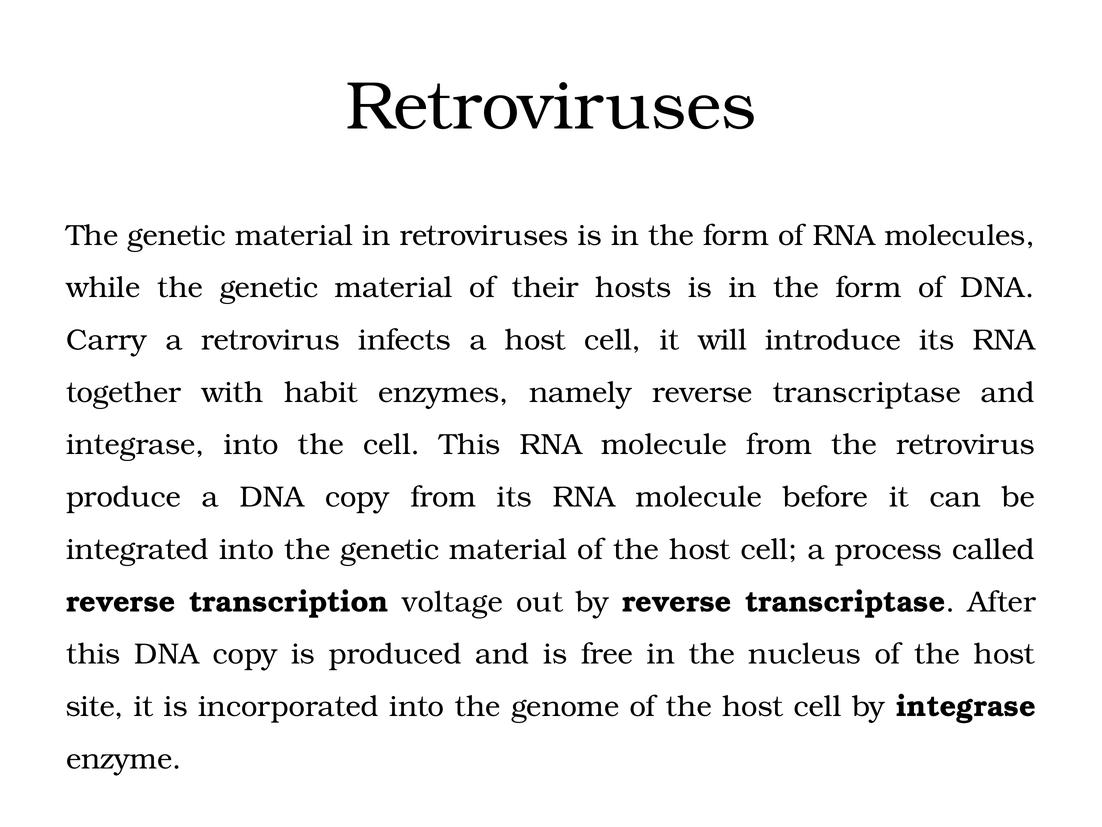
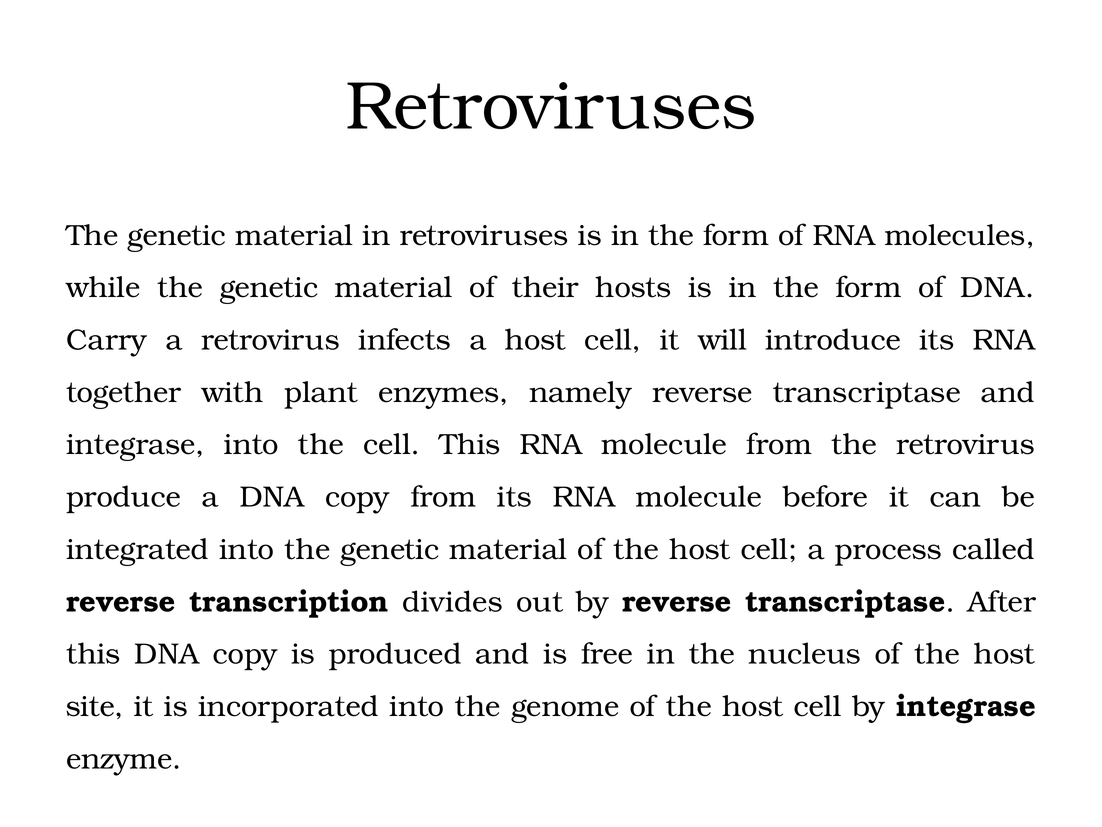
habit: habit -> plant
voltage: voltage -> divides
